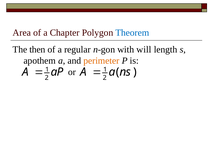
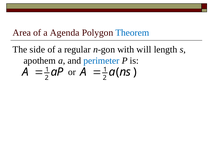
Chapter: Chapter -> Agenda
then: then -> side
perimeter colour: orange -> blue
